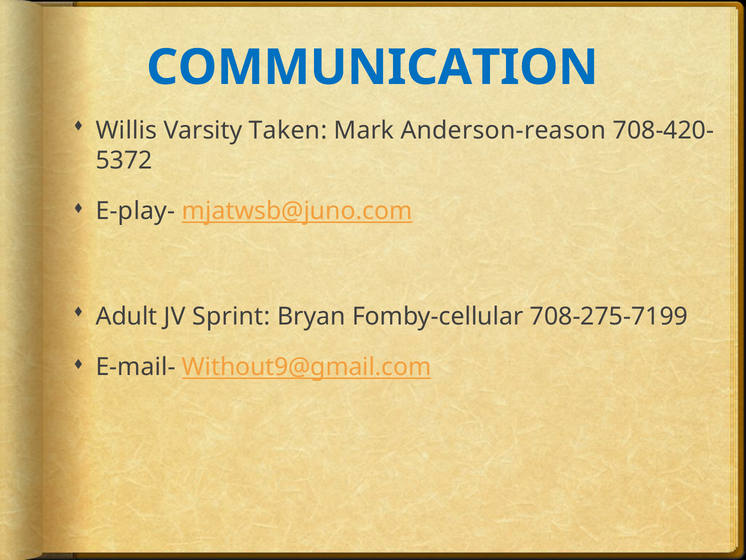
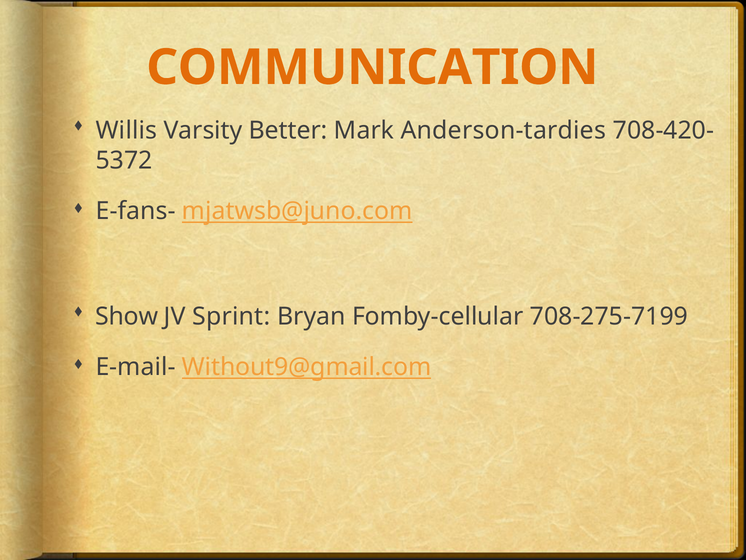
COMMUNICATION colour: blue -> orange
Taken: Taken -> Better
Anderson-reason: Anderson-reason -> Anderson-tardies
E-play-: E-play- -> E-fans-
Adult: Adult -> Show
